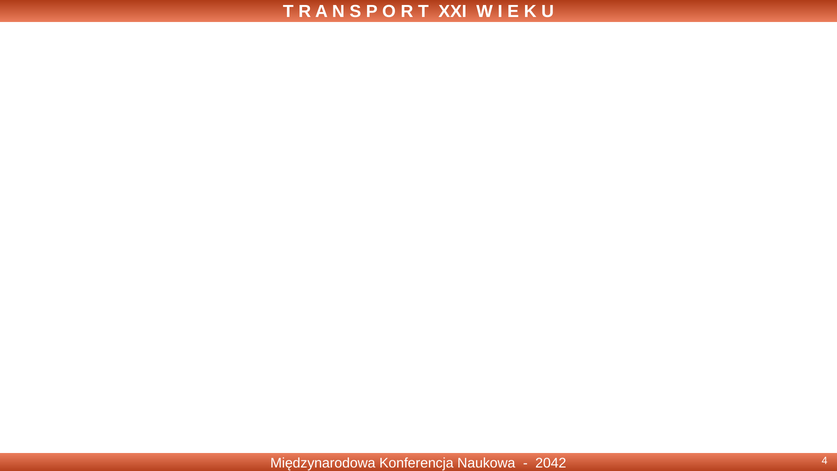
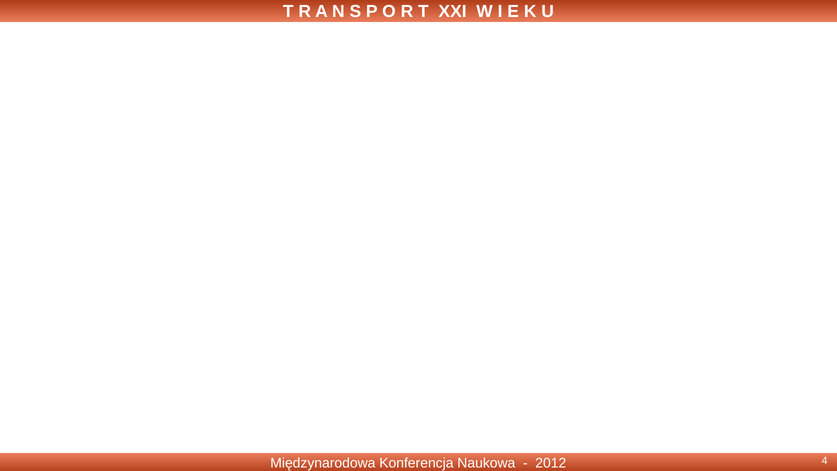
2042: 2042 -> 2012
